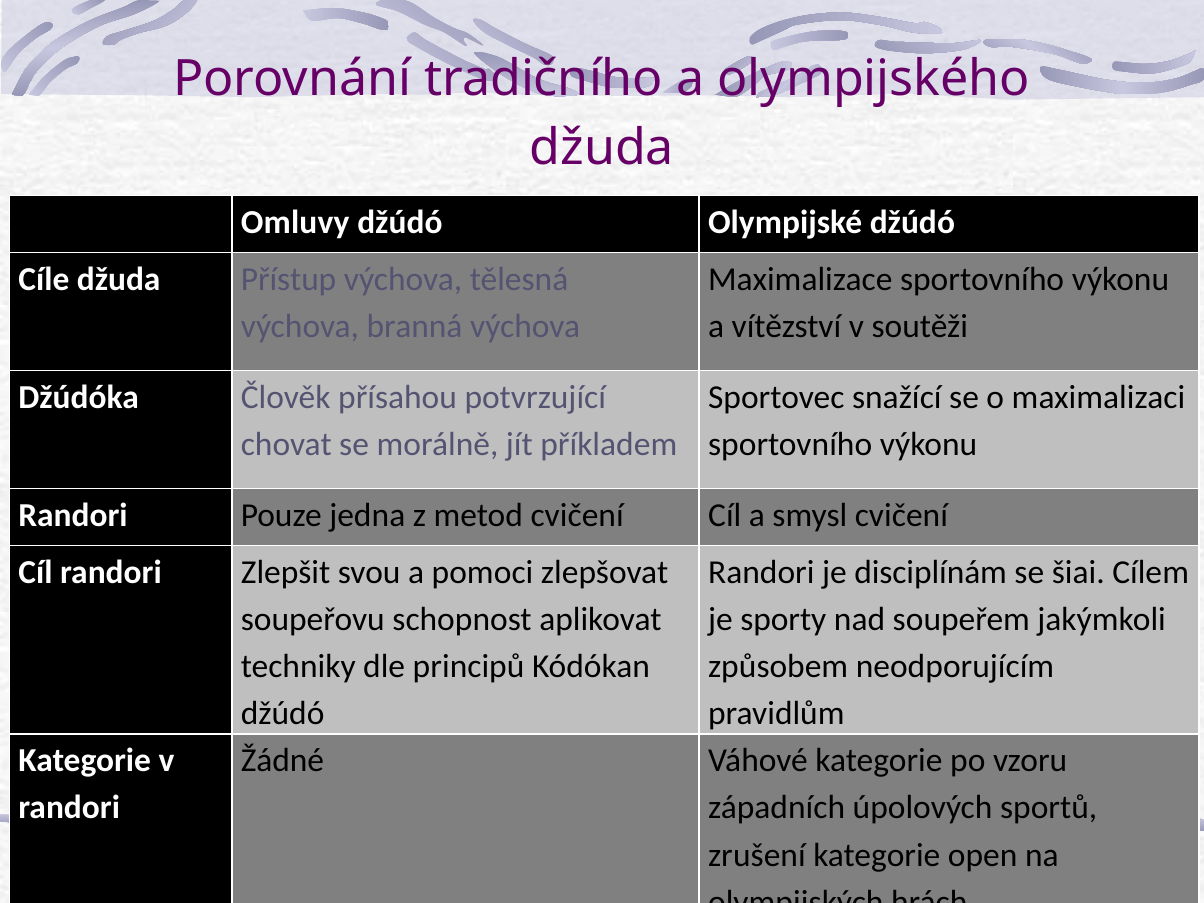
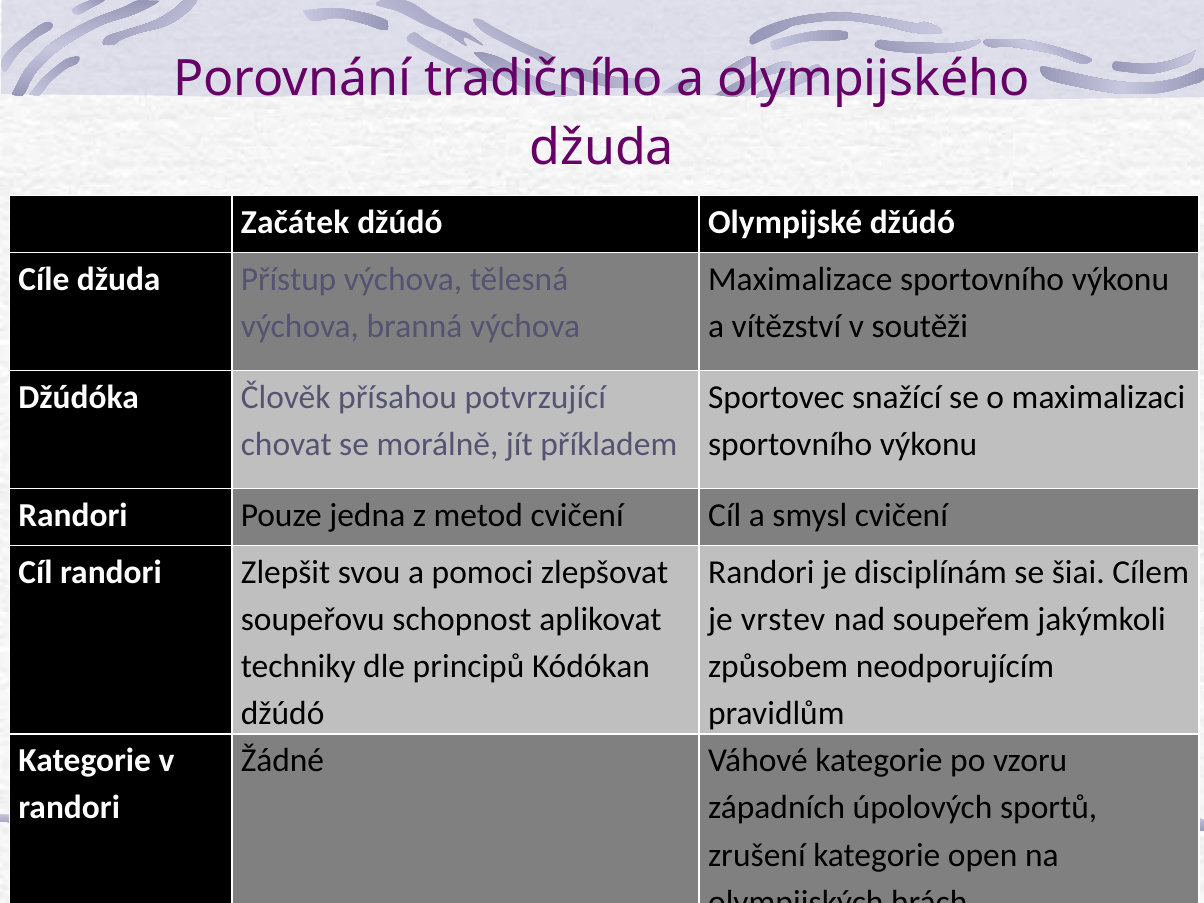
Omluvy: Omluvy -> Začátek
sporty: sporty -> vrstev
